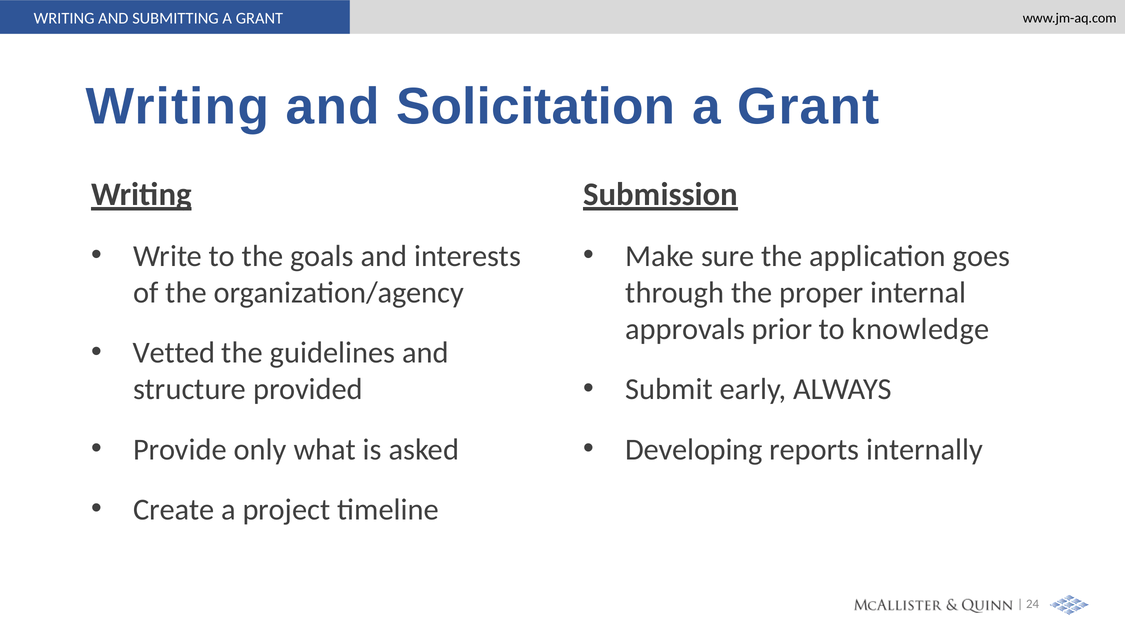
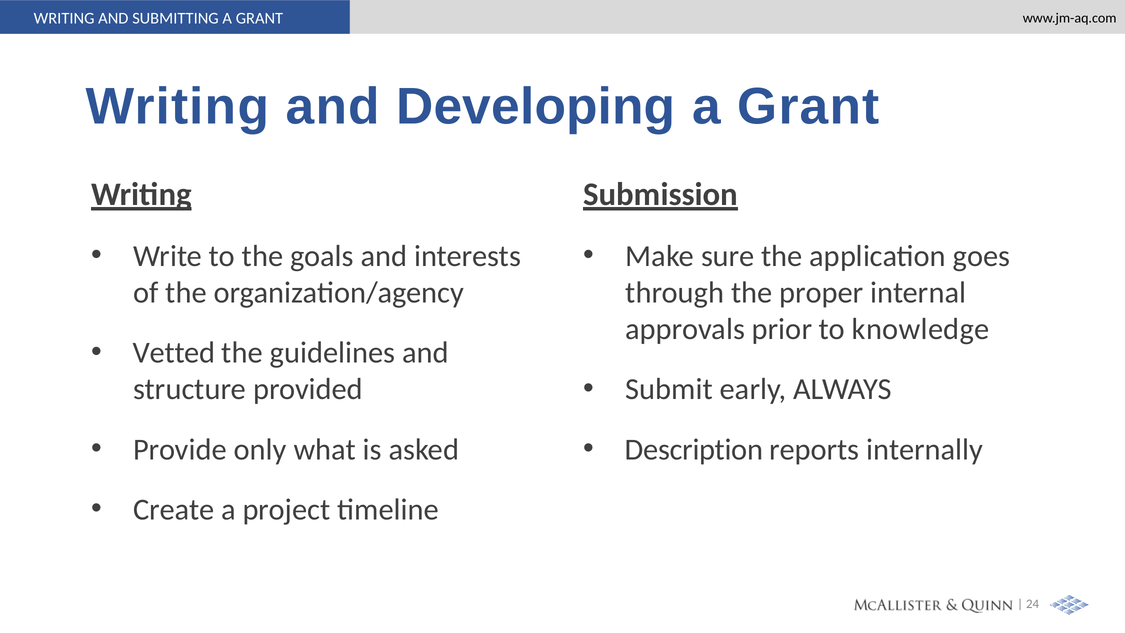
Solicitation: Solicitation -> Developing
Developing: Developing -> Description
